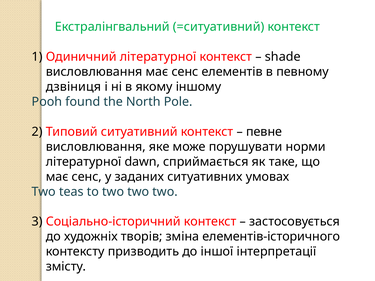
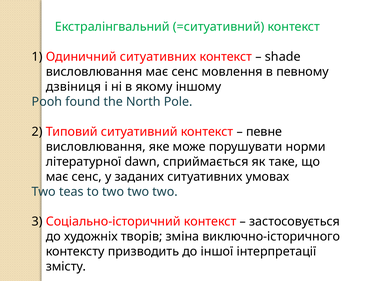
Одиничний літературної: літературної -> ситуативних
елементів: елементів -> мовлення
елементів-історичного: елементів-історичного -> виключно-історичного
